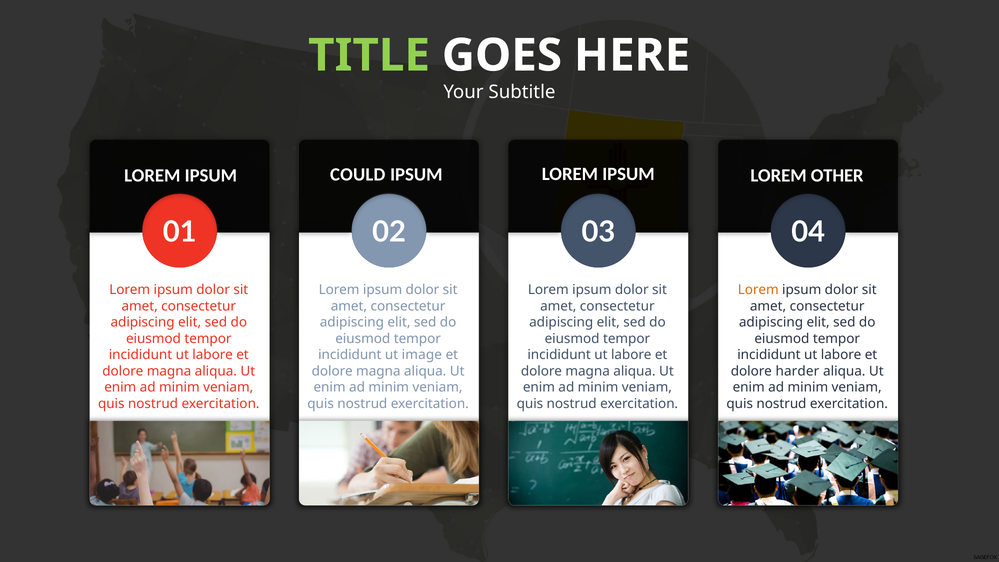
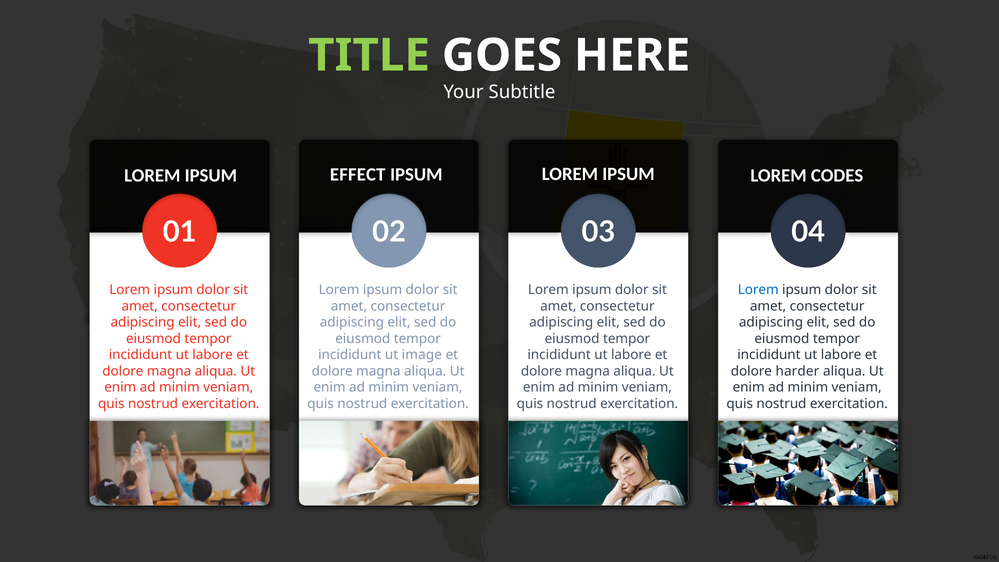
COULD: COULD -> EFFECT
OTHER: OTHER -> CODES
Lorem at (758, 290) colour: orange -> blue
